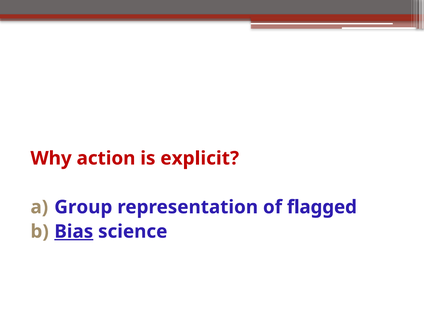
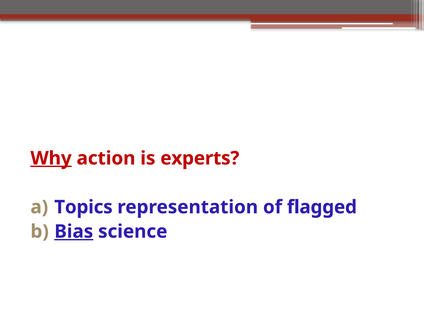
Why underline: none -> present
explicit: explicit -> experts
Group: Group -> Topics
